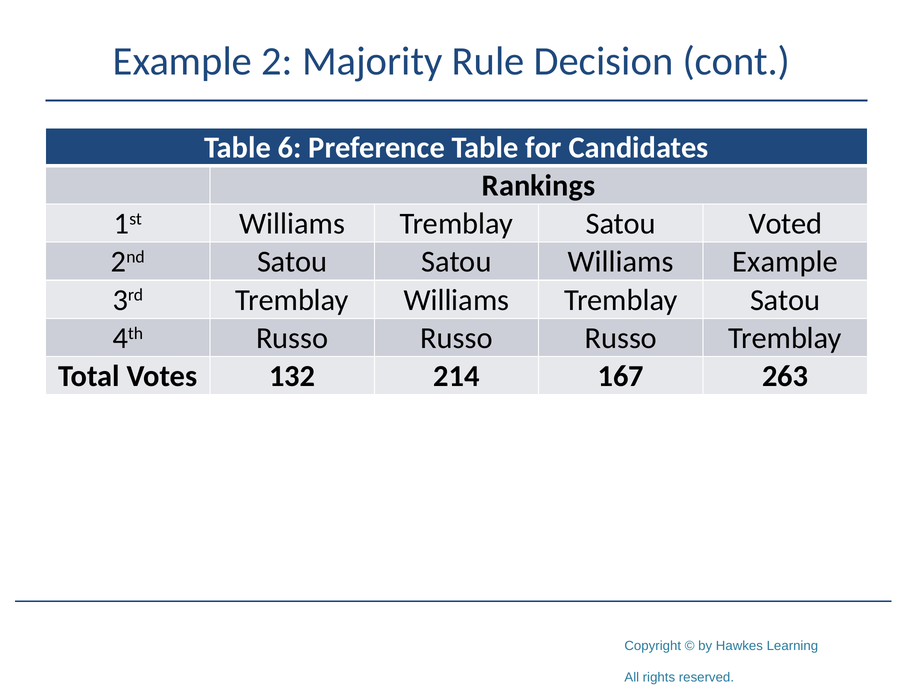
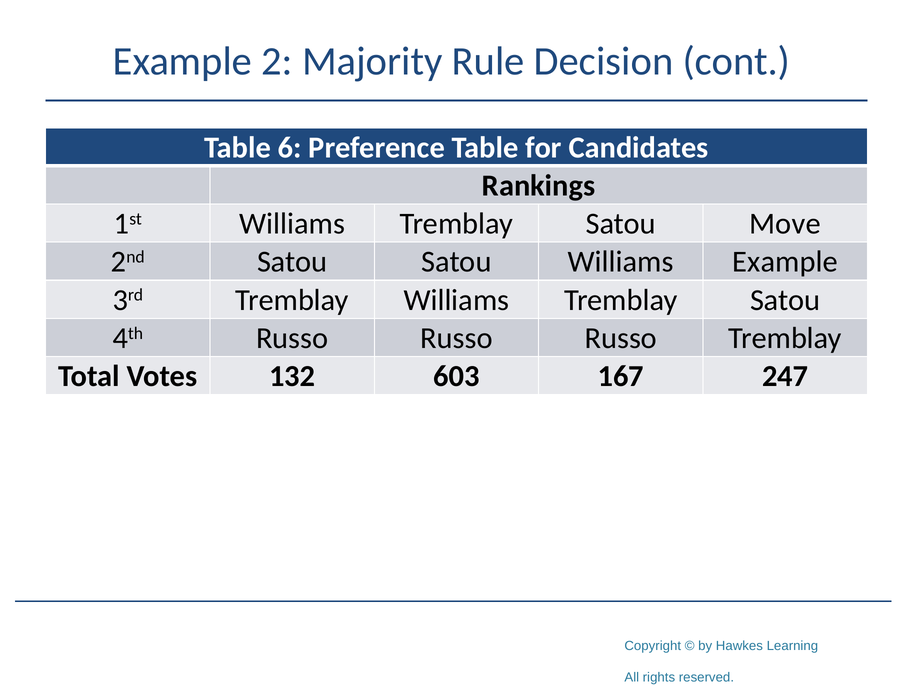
Voted: Voted -> Move
214: 214 -> 603
263: 263 -> 247
